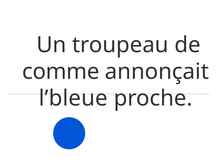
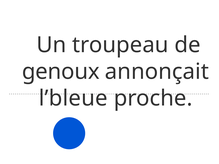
comme: comme -> genoux
